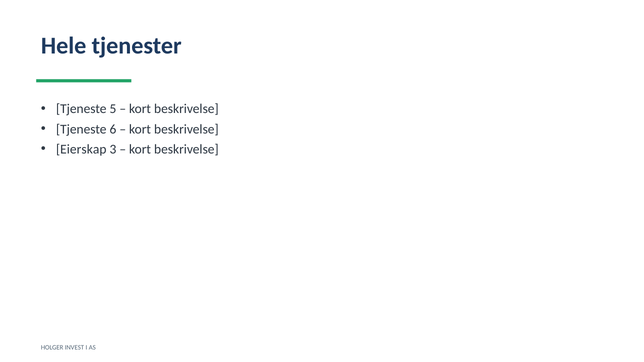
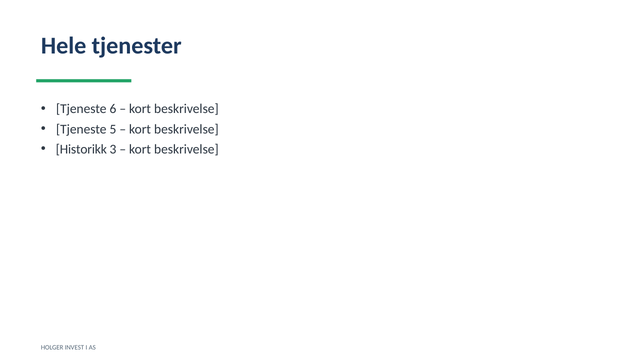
5: 5 -> 6
6: 6 -> 5
Eierskap: Eierskap -> Historikk
